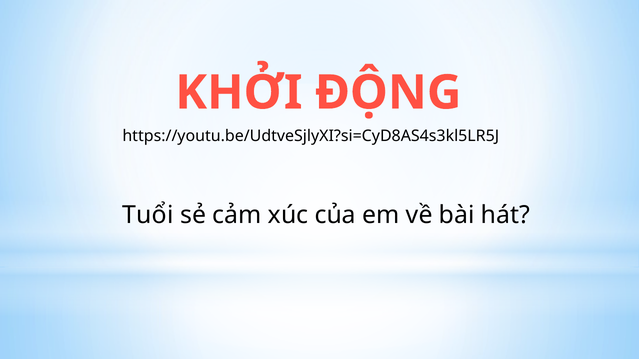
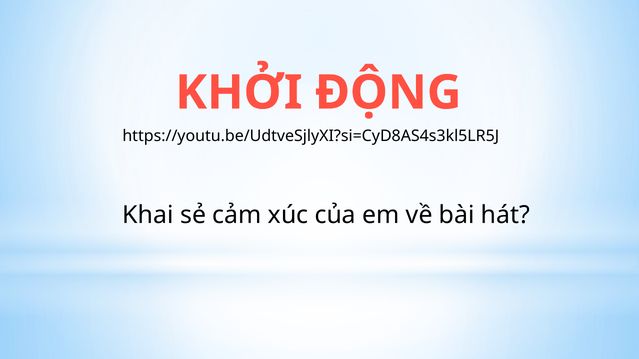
Tuổi: Tuổi -> Khai
